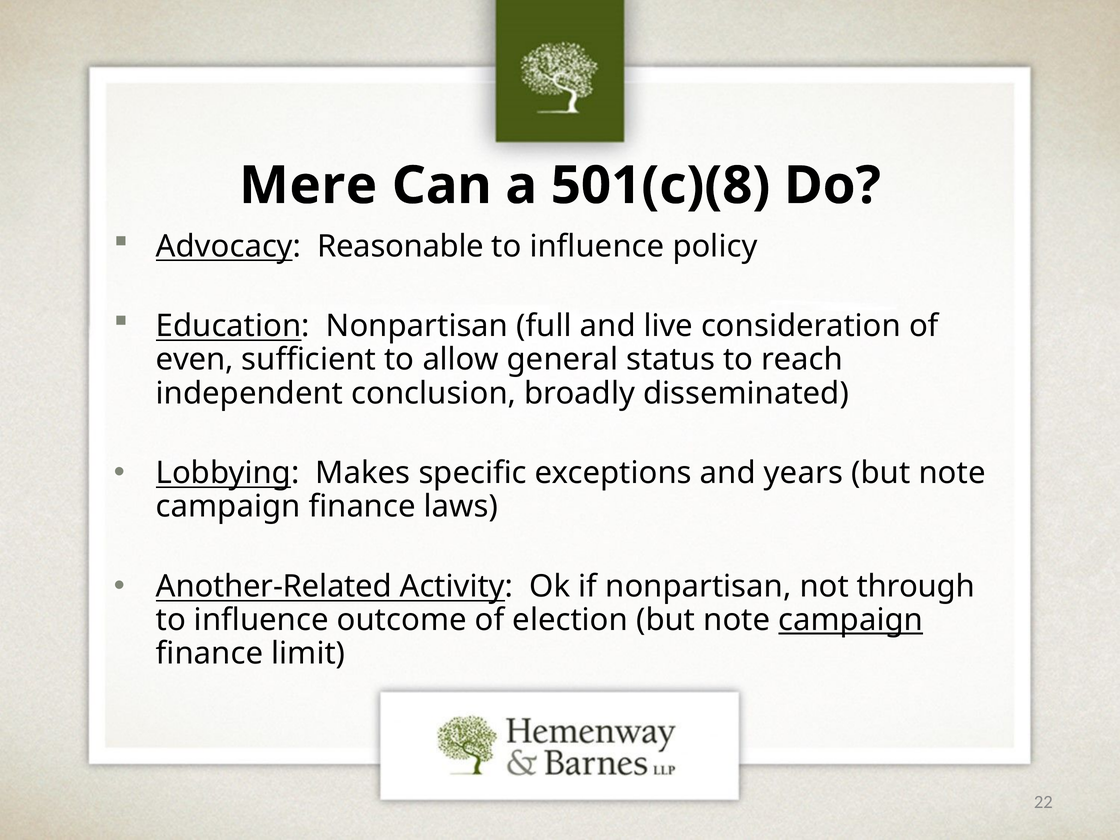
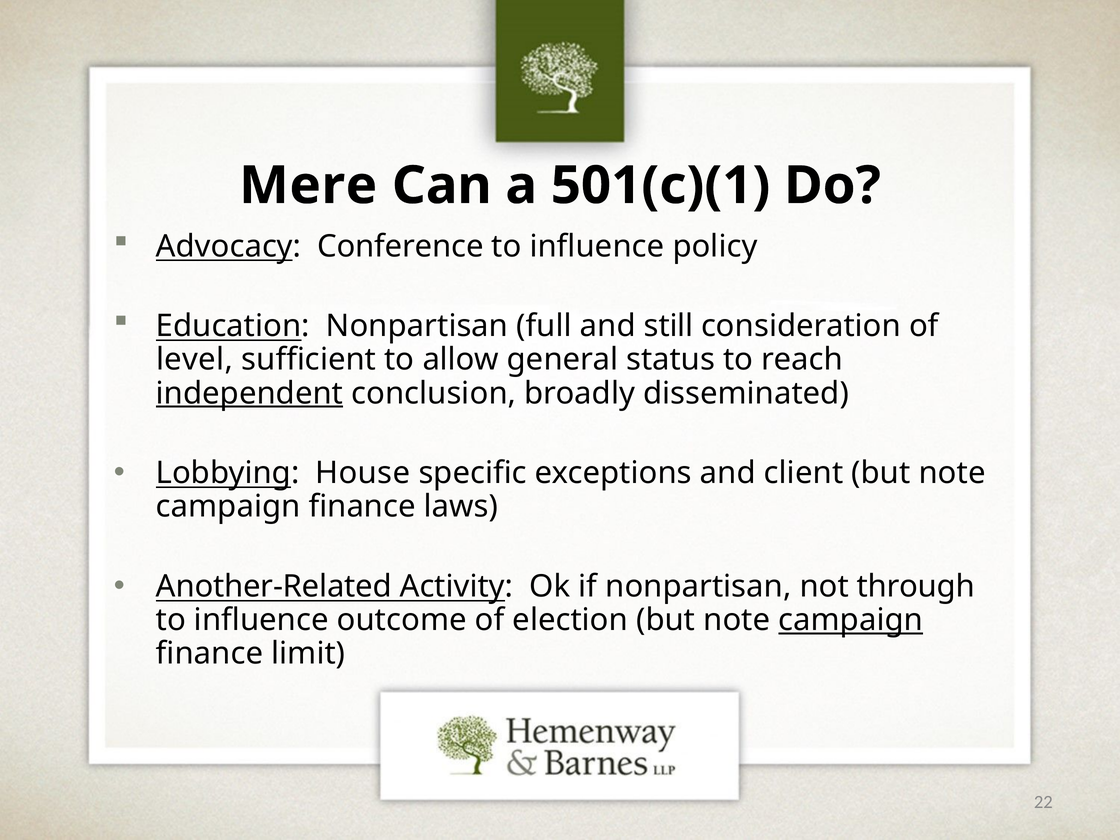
501(c)(8: 501(c)(8 -> 501(c)(1
Reasonable: Reasonable -> Conference
live: live -> still
even: even -> level
independent underline: none -> present
Makes: Makes -> House
years: years -> client
